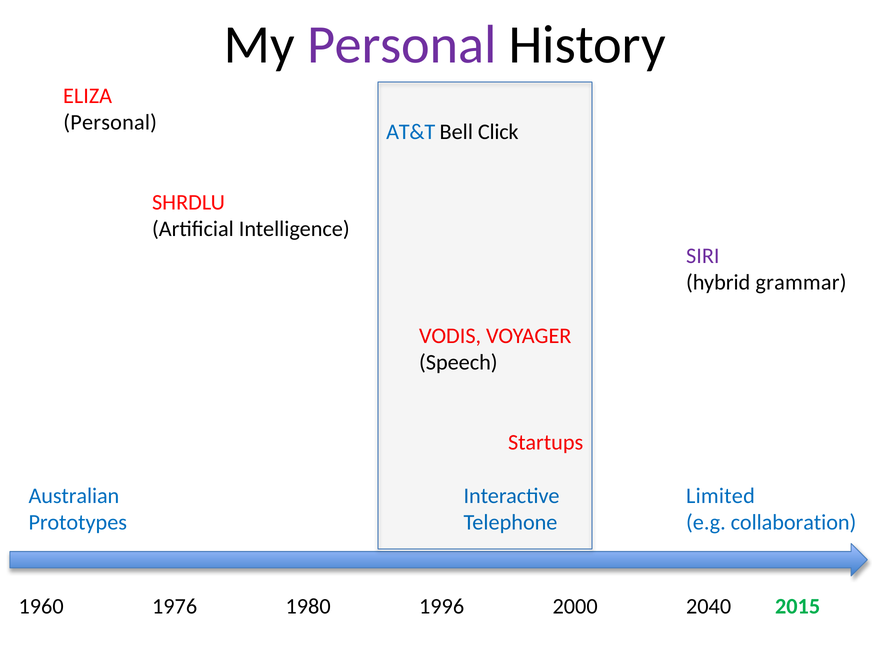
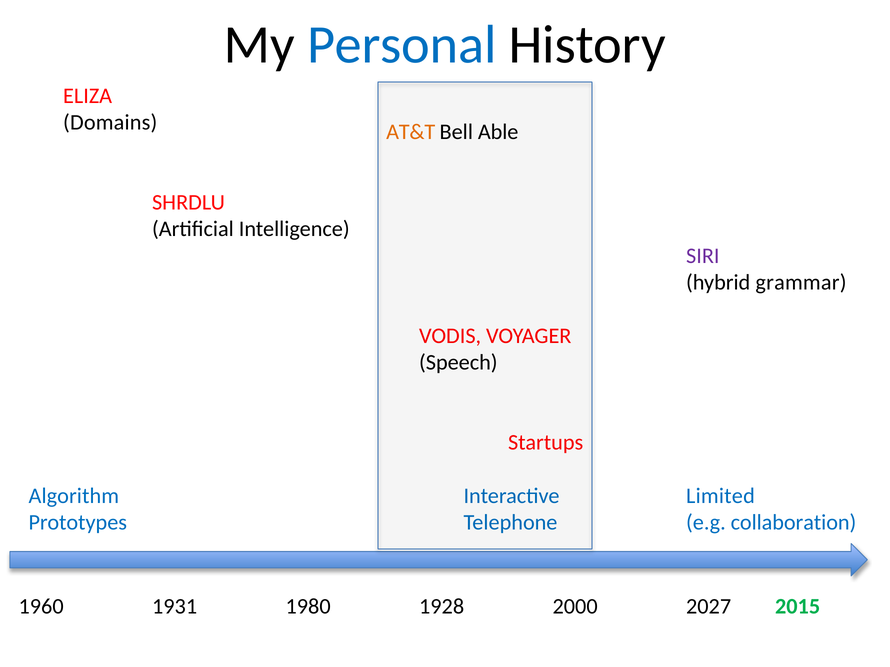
Personal at (402, 45) colour: purple -> blue
Personal at (110, 123): Personal -> Domains
AT&T colour: blue -> orange
Click: Click -> Able
Australian: Australian -> Algorithm
1976: 1976 -> 1931
1996: 1996 -> 1928
2040: 2040 -> 2027
